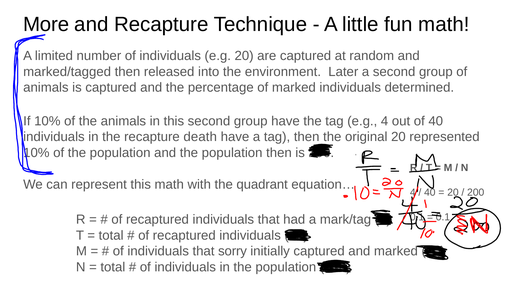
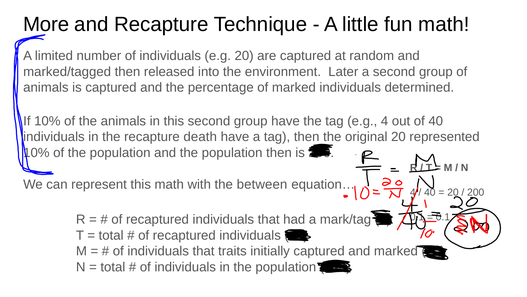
quadrant: quadrant -> between
sorry: sorry -> traits
